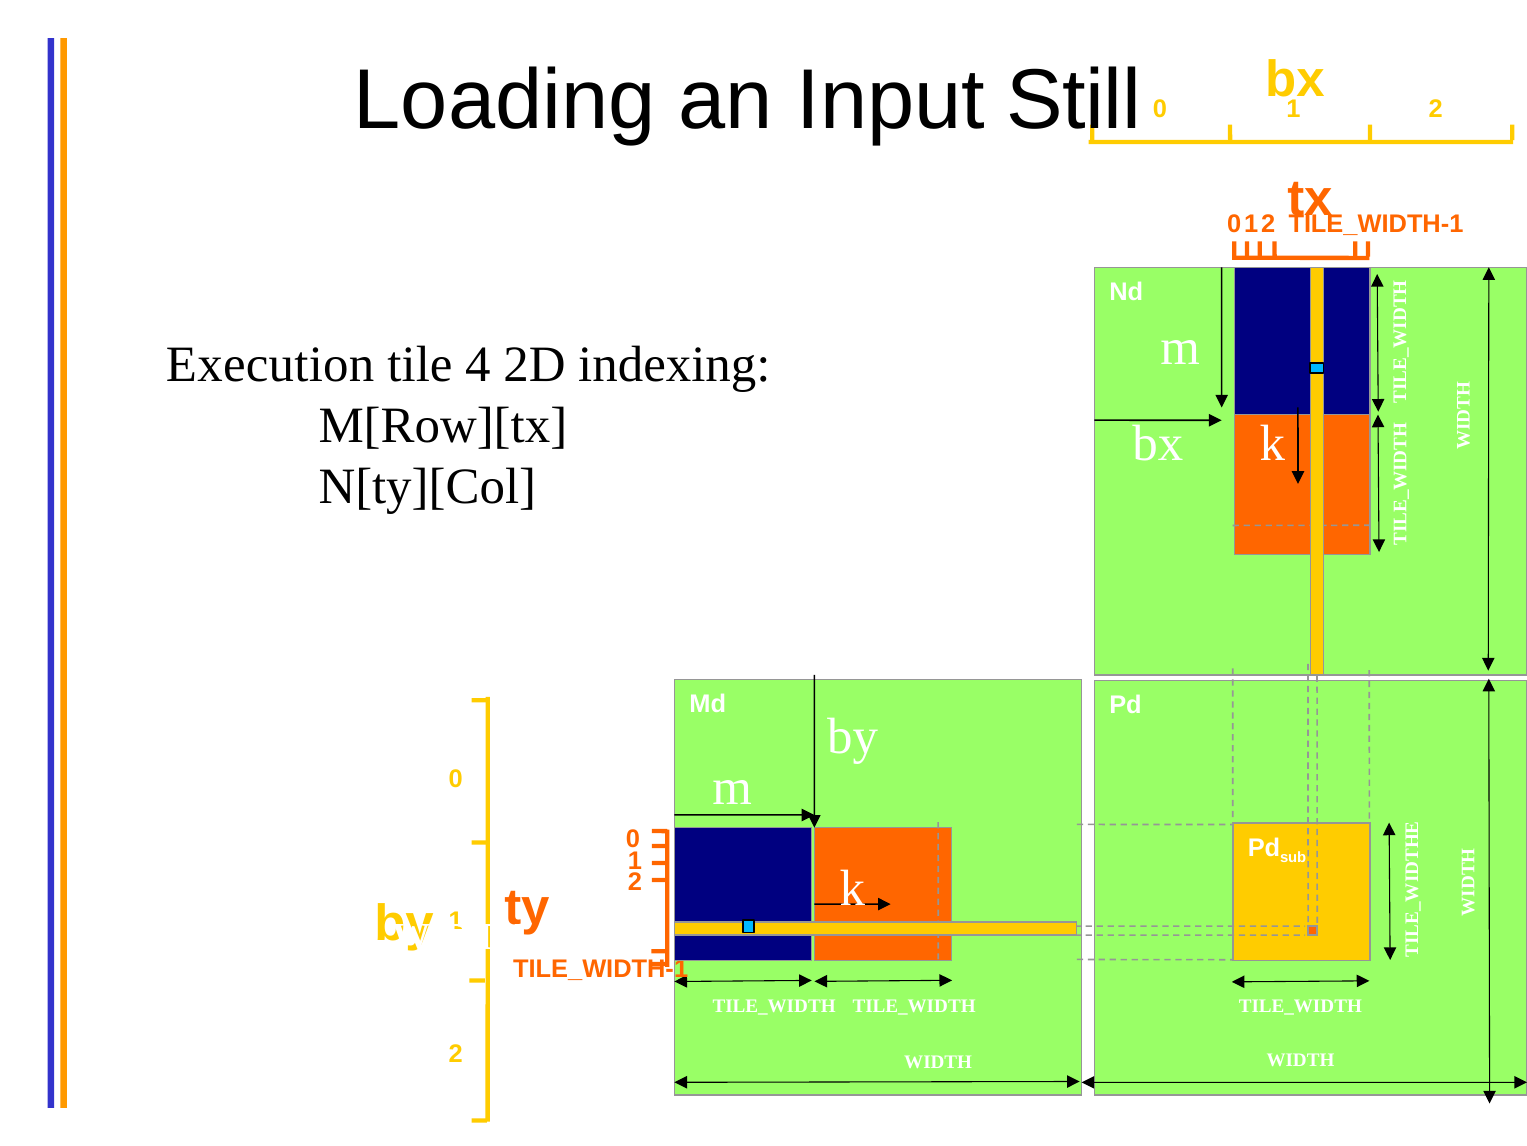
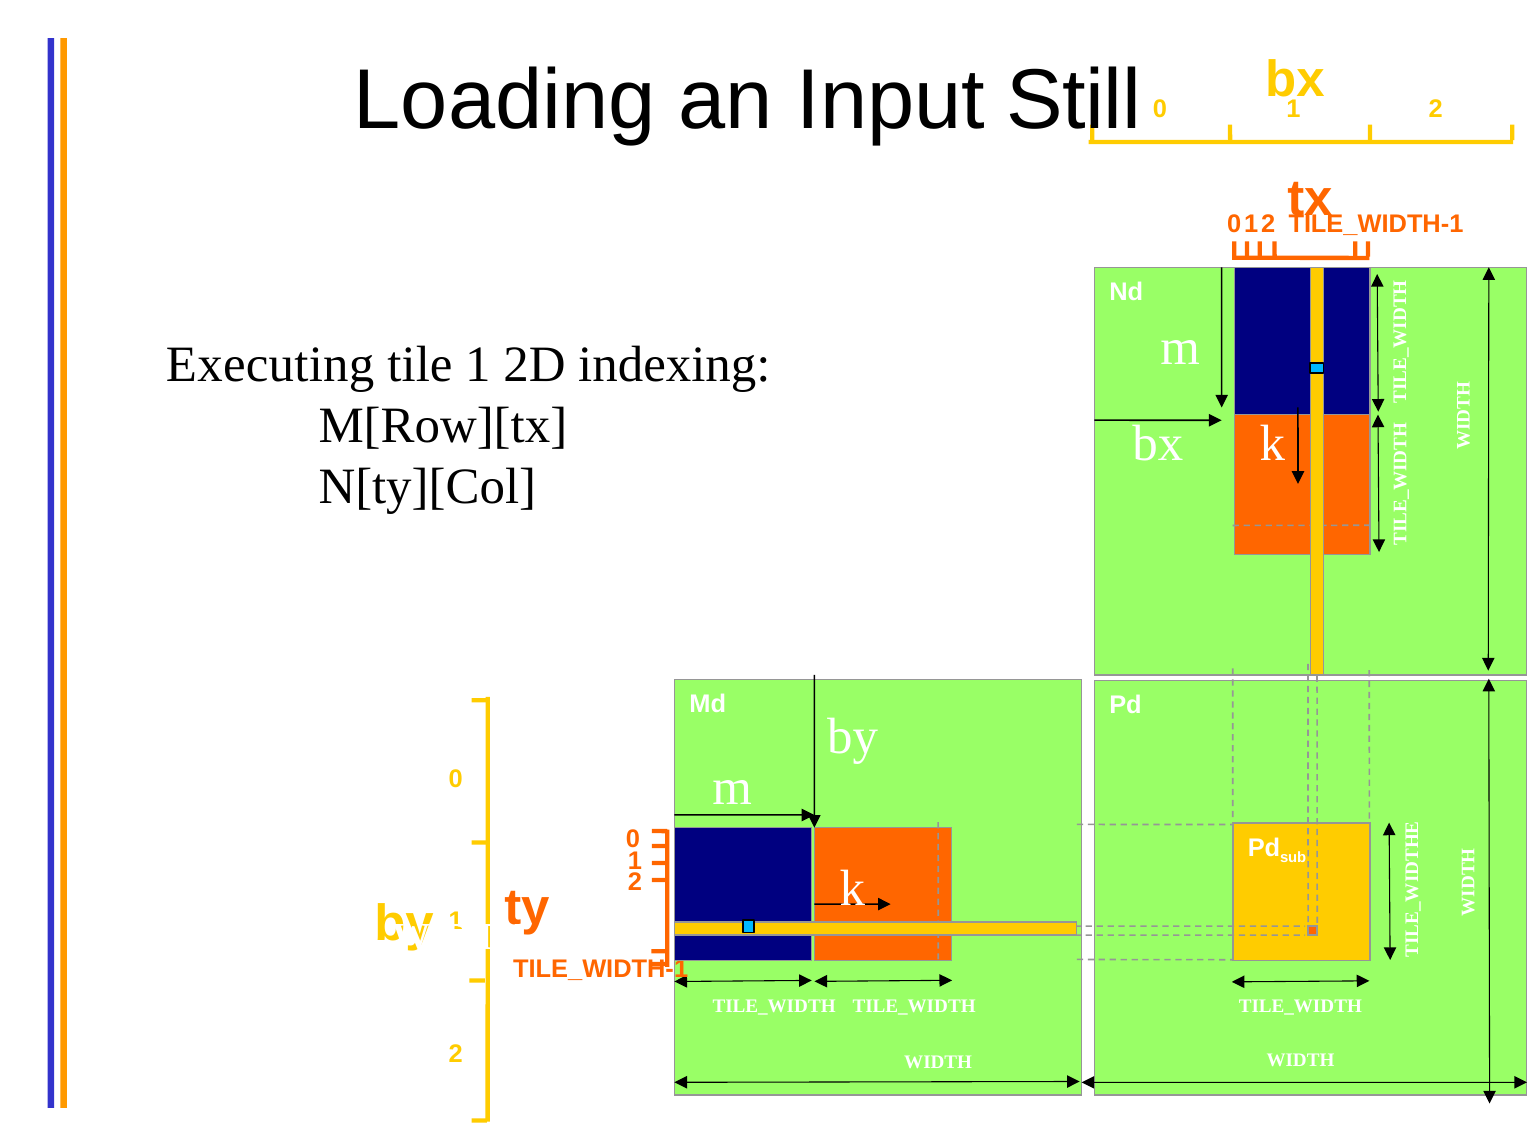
Execution: Execution -> Executing
tile 4: 4 -> 1
